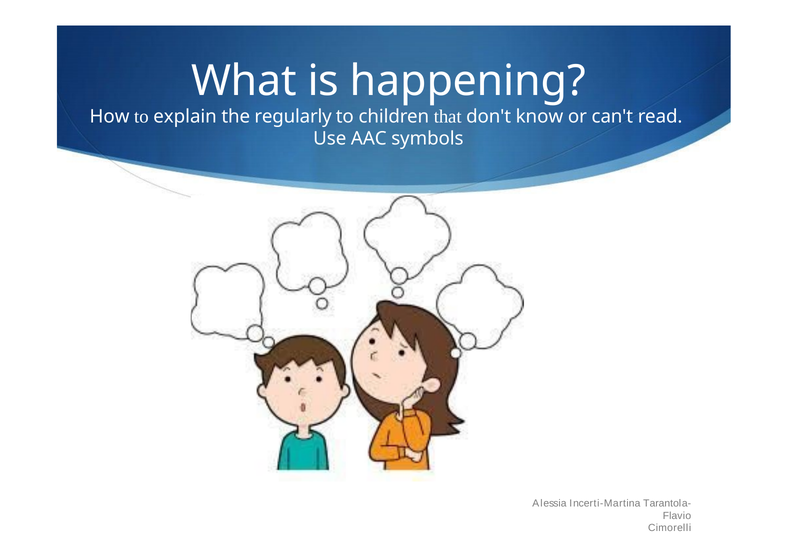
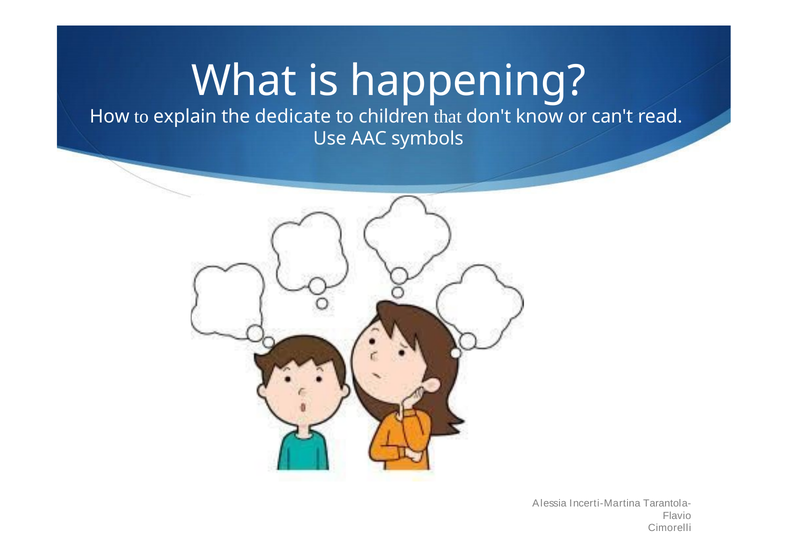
regularly: regularly -> dedicate
